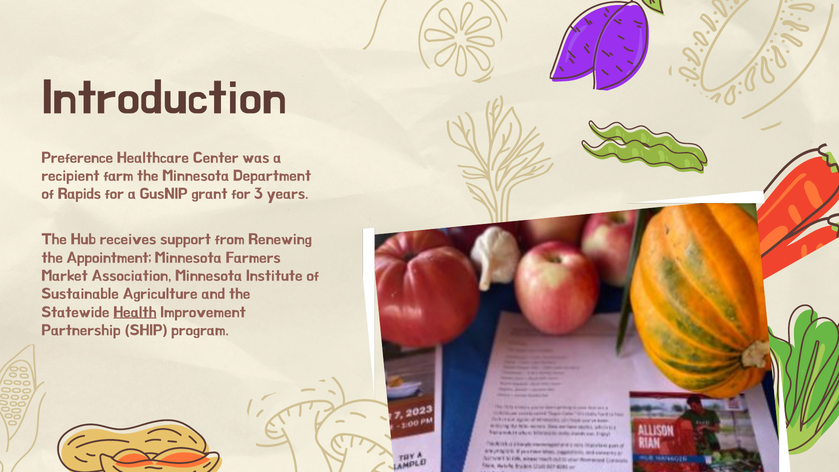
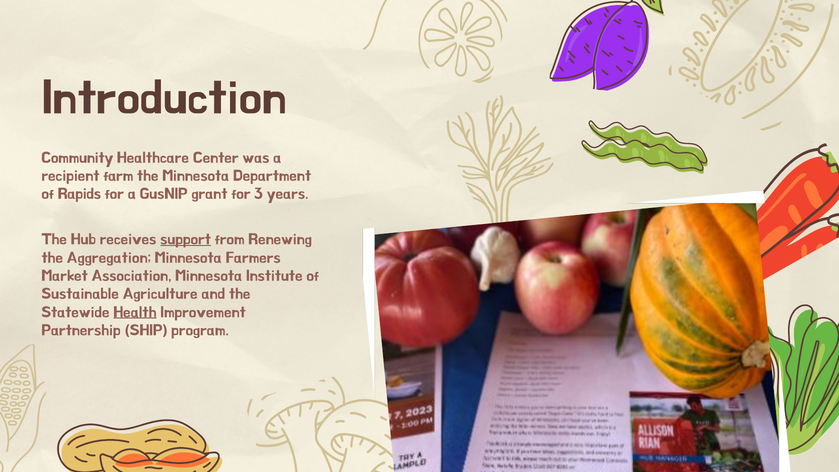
Preference: Preference -> Community
support underline: none -> present
Appointment: Appointment -> Aggregation
